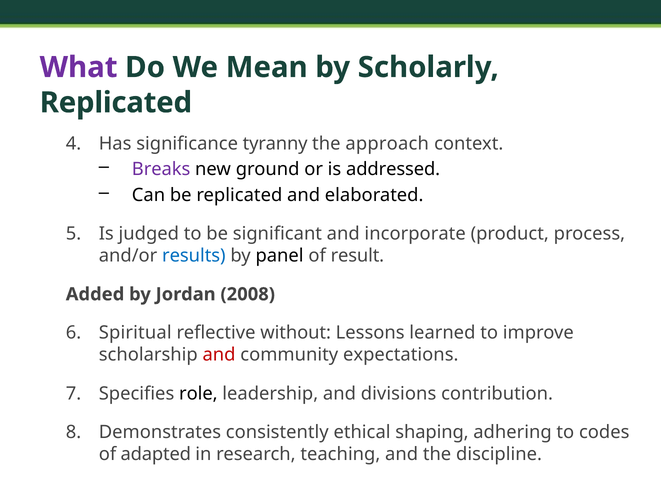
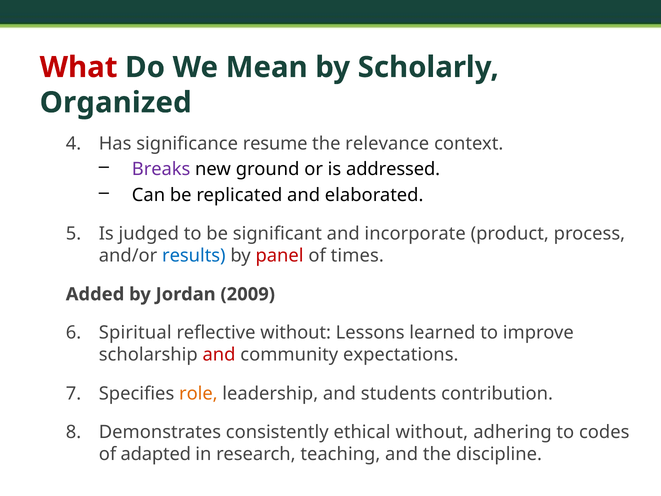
What colour: purple -> red
Replicated at (116, 103): Replicated -> Organized
tyranny: tyranny -> resume
approach: approach -> relevance
panel colour: black -> red
result: result -> times
2008: 2008 -> 2009
role colour: black -> orange
divisions: divisions -> students
ethical shaping: shaping -> without
